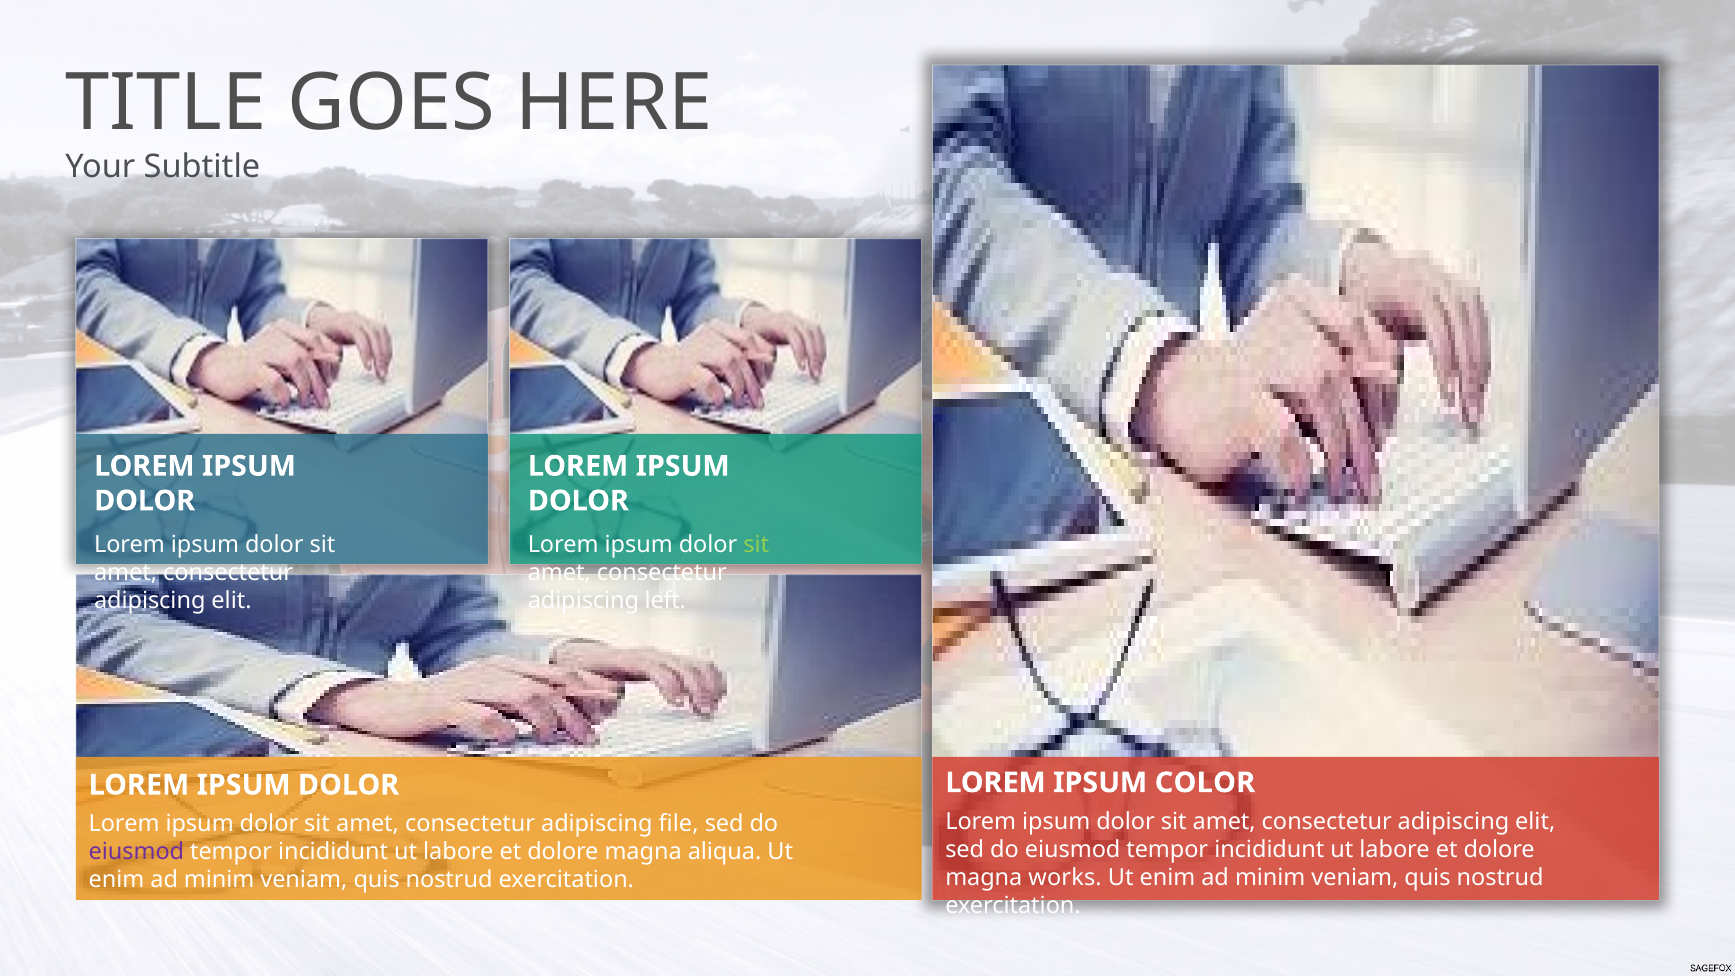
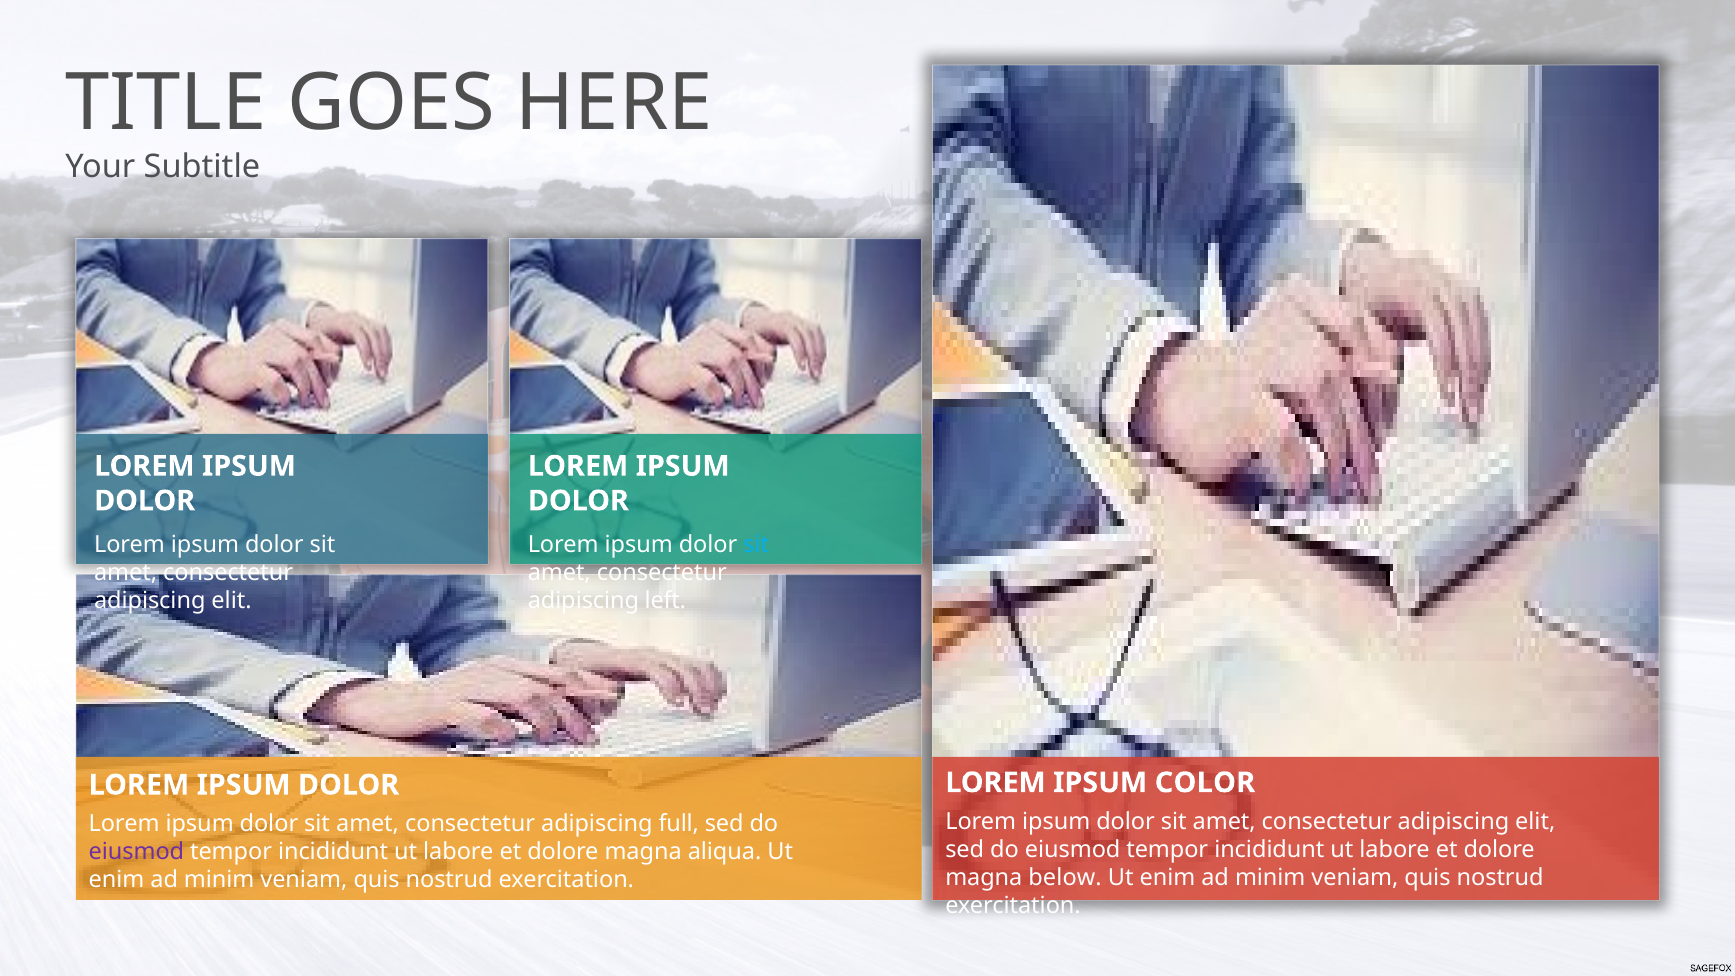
sit at (756, 544) colour: light green -> light blue
file: file -> full
works: works -> below
